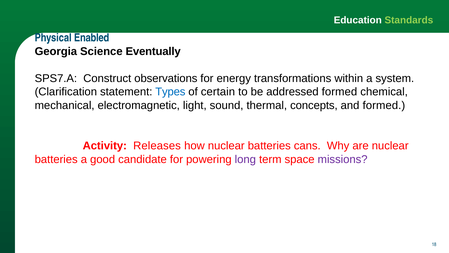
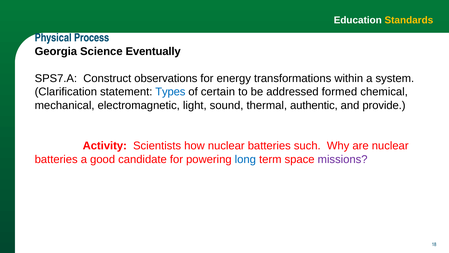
Standards colour: light green -> yellow
Enabled: Enabled -> Process
concepts: concepts -> authentic
and formed: formed -> provide
Releases: Releases -> Scientists
cans: cans -> such
long colour: purple -> blue
